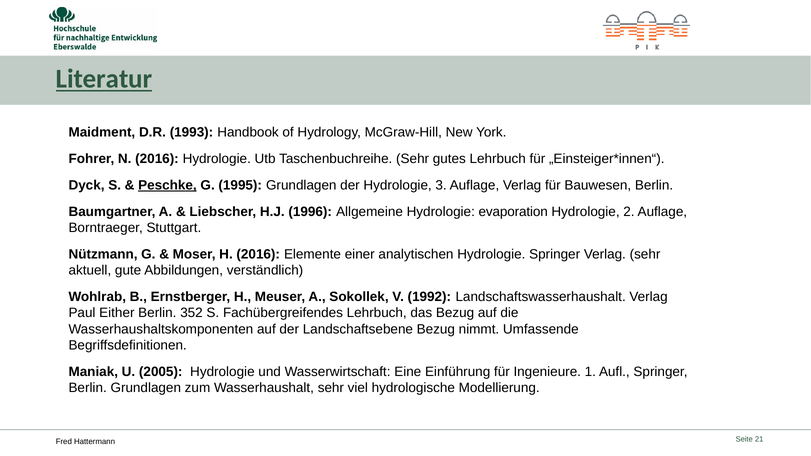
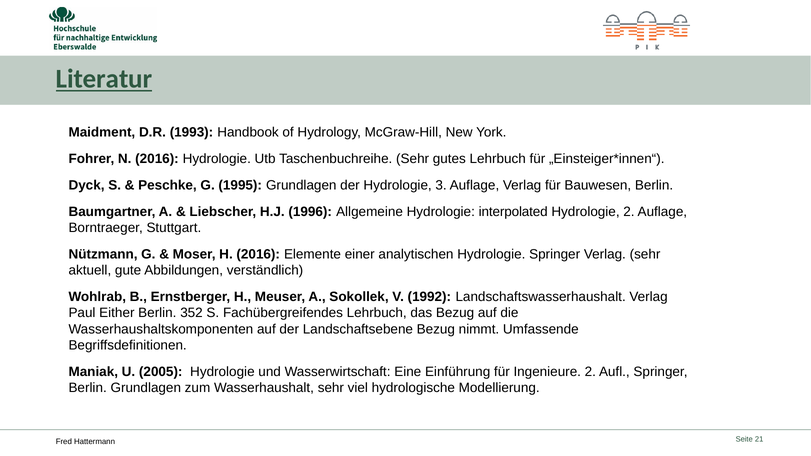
Peschke underline: present -> none
evaporation: evaporation -> interpolated
Ingenieure 1: 1 -> 2
